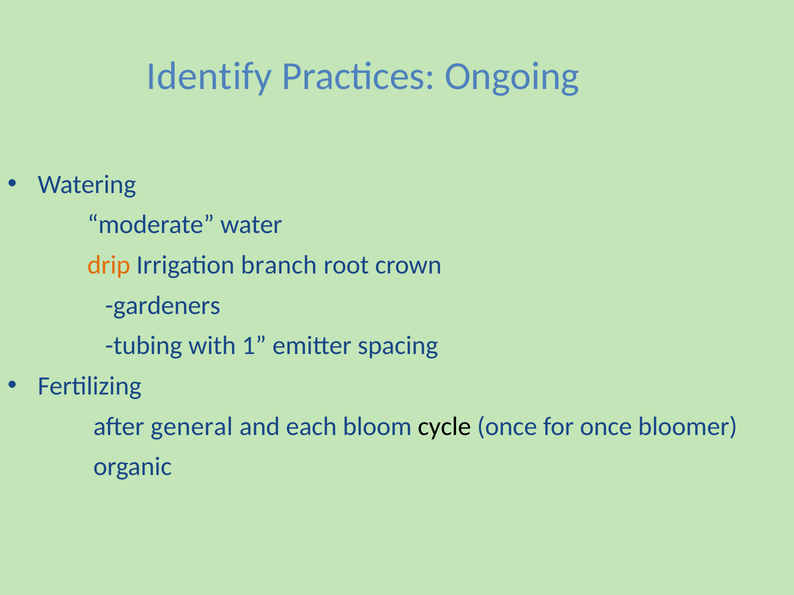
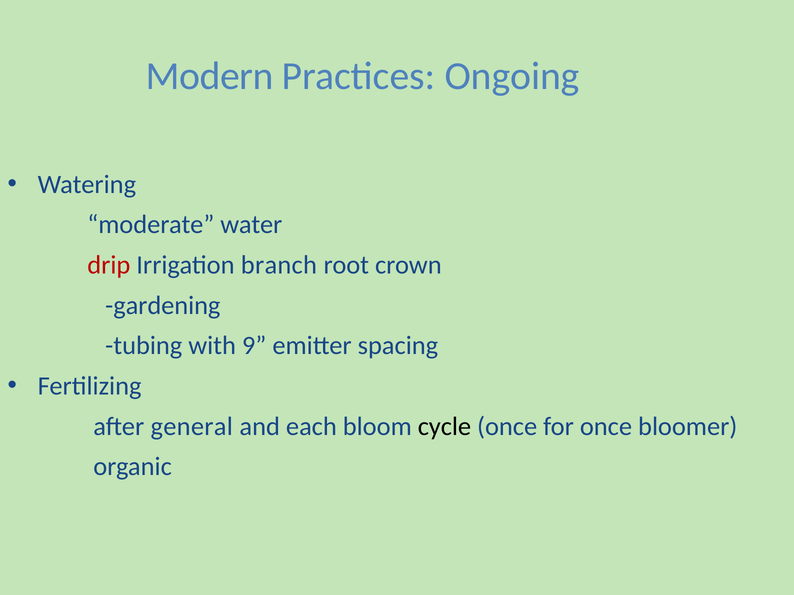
Identify: Identify -> Modern
drip colour: orange -> red
gardeners: gardeners -> gardening
1: 1 -> 9
